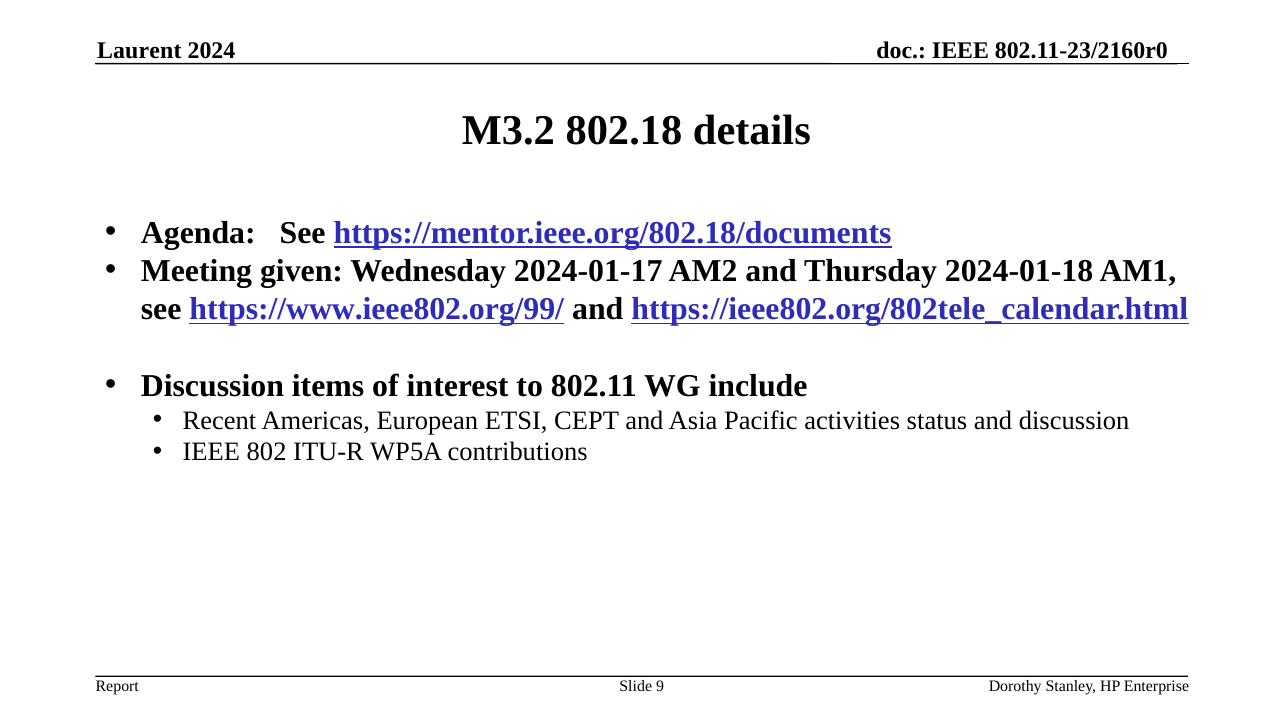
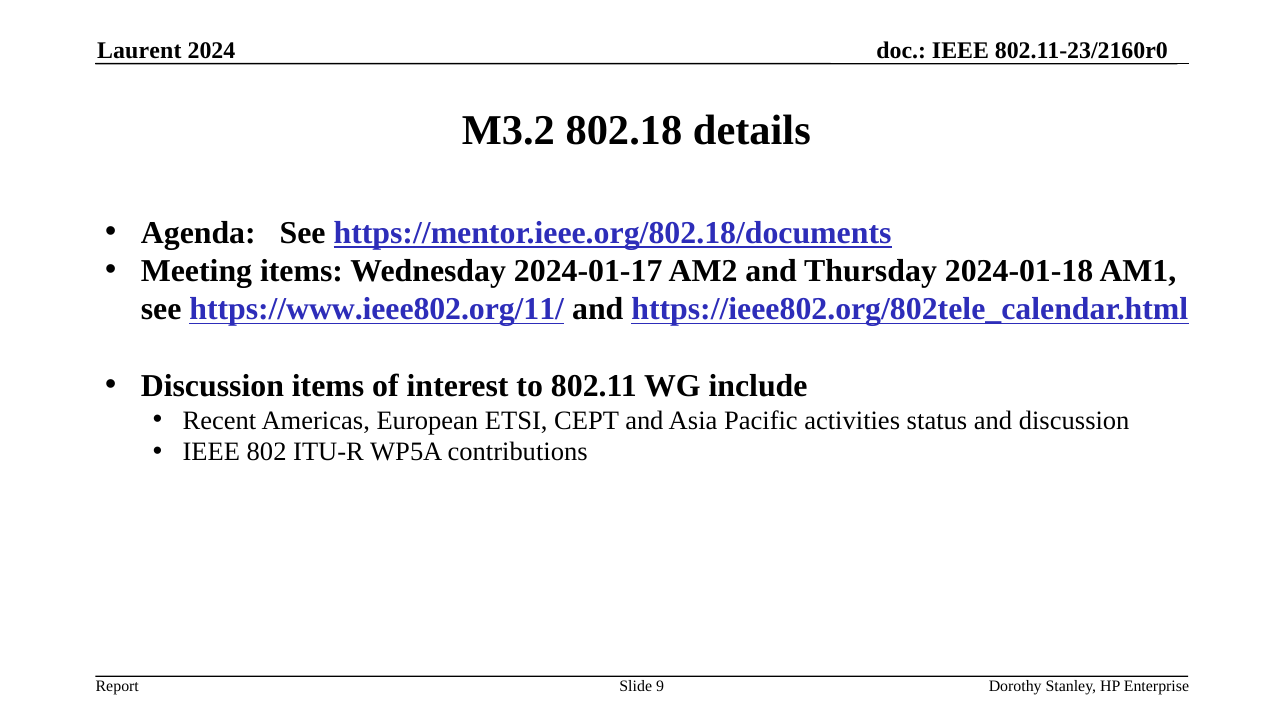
Meeting given: given -> items
https://www.ieee802.org/99/: https://www.ieee802.org/99/ -> https://www.ieee802.org/11/
